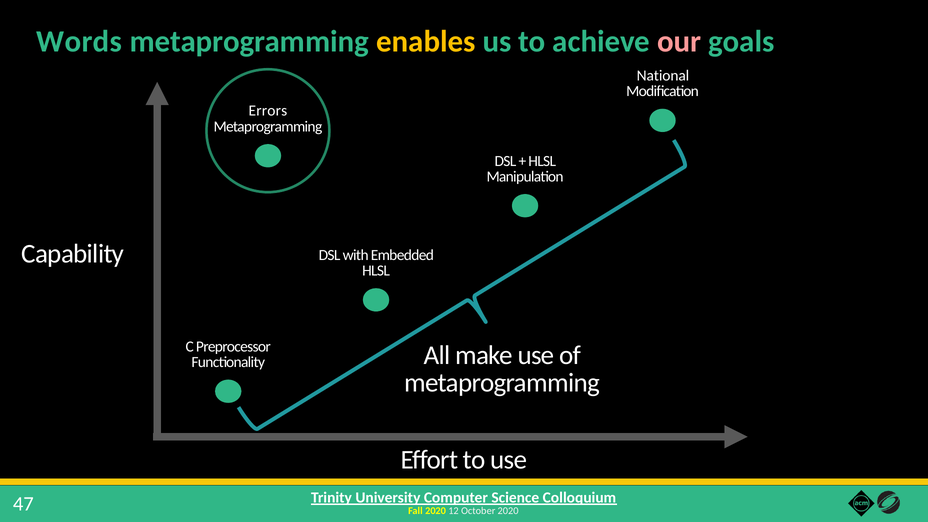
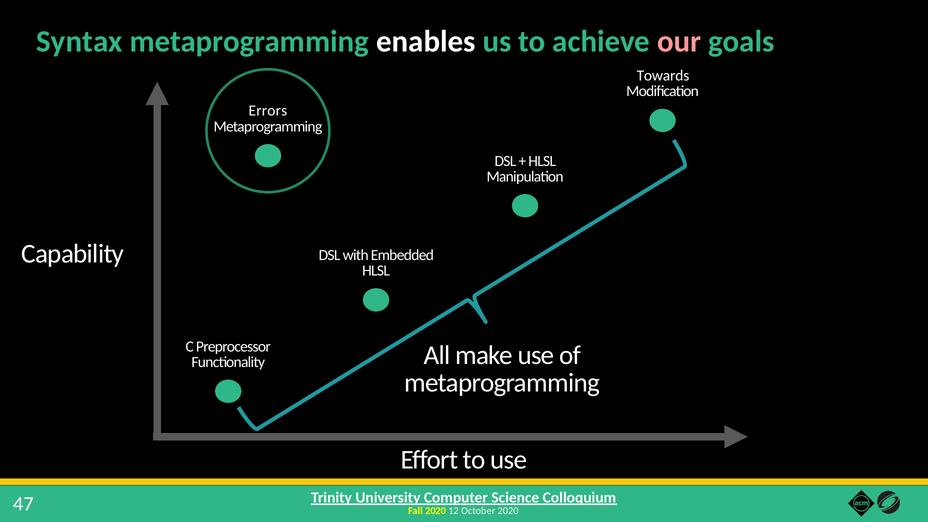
Words: Words -> Syntax
enables colour: yellow -> white
National: National -> Towards
